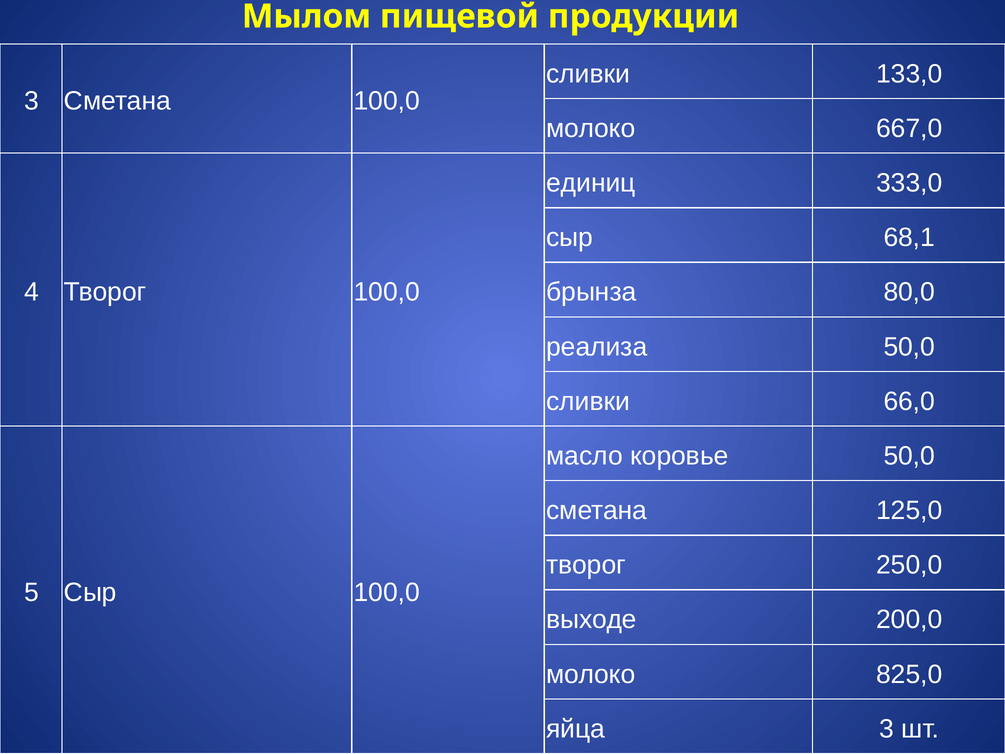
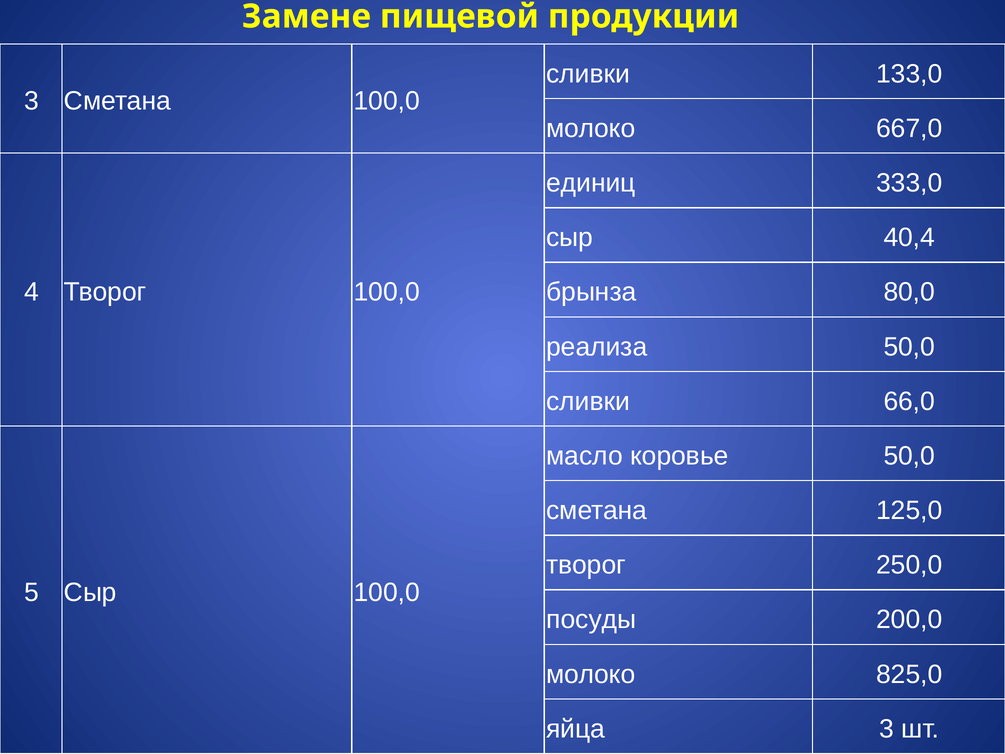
Мылом: Мылом -> Замене
68,1: 68,1 -> 40,4
выходе: выходе -> посуды
